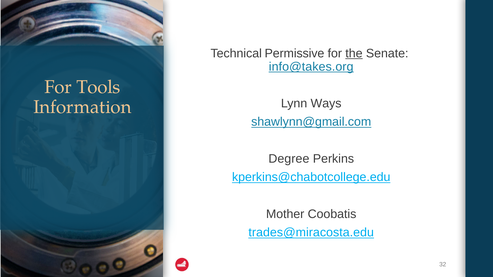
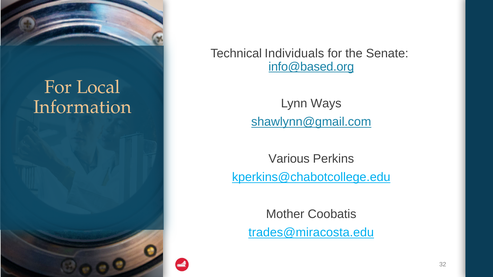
Permissive: Permissive -> Individuals
the underline: present -> none
info@takes.org: info@takes.org -> info@based.org
Tools: Tools -> Local
Degree: Degree -> Various
